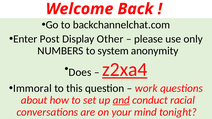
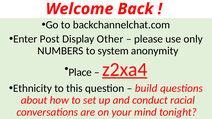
Does: Does -> Place
Immoral: Immoral -> Ethnicity
work: work -> build
and underline: present -> none
